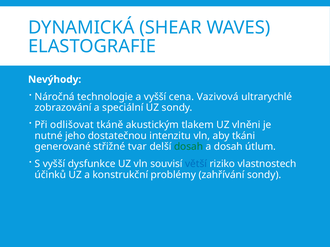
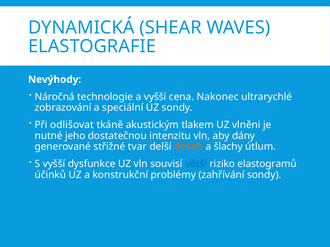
Vazivová: Vazivová -> Nakonec
tkáni: tkáni -> dány
dosah at (189, 147) colour: green -> orange
a dosah: dosah -> šlachy
vlastnostech: vlastnostech -> elastogramů
